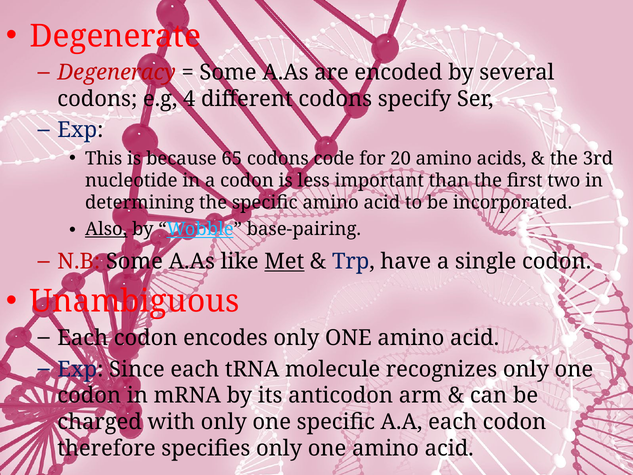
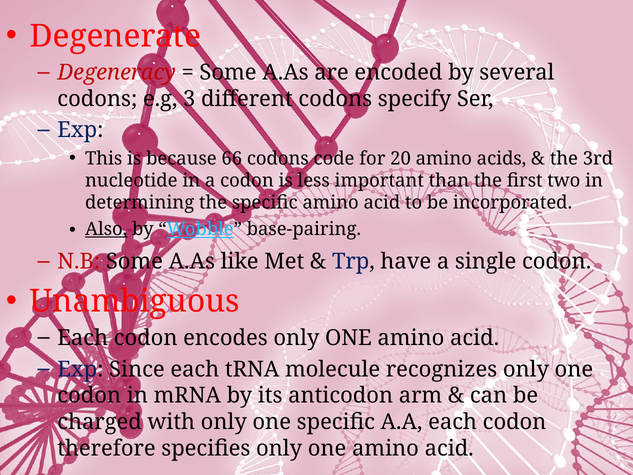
4: 4 -> 3
65: 65 -> 66
Met underline: present -> none
